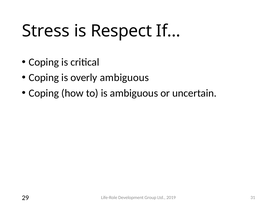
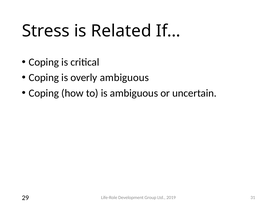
Respect: Respect -> Related
